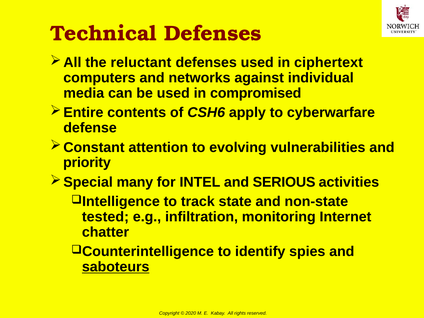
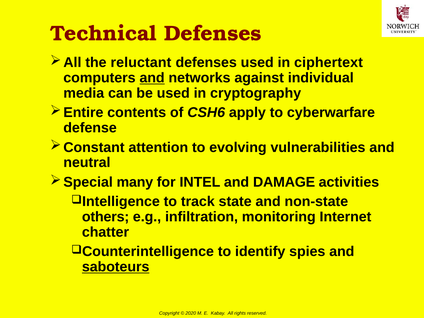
and at (152, 78) underline: none -> present
compromised: compromised -> cryptography
priority: priority -> neutral
SERIOUS: SERIOUS -> DAMAGE
tested: tested -> others
